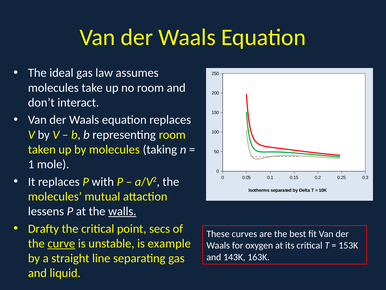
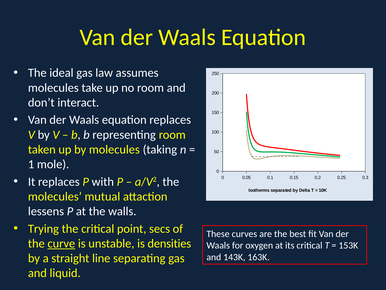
walls underline: present -> none
Drafty: Drafty -> Trying
example: example -> densities
